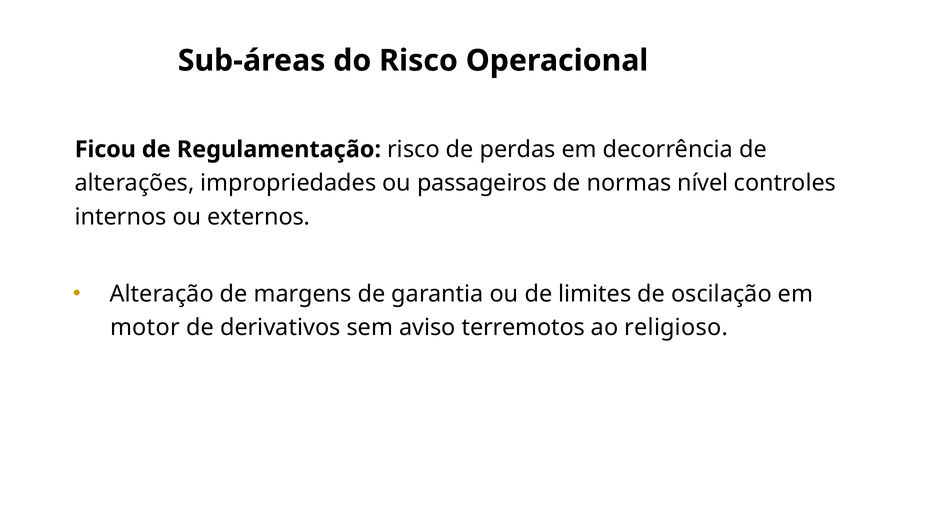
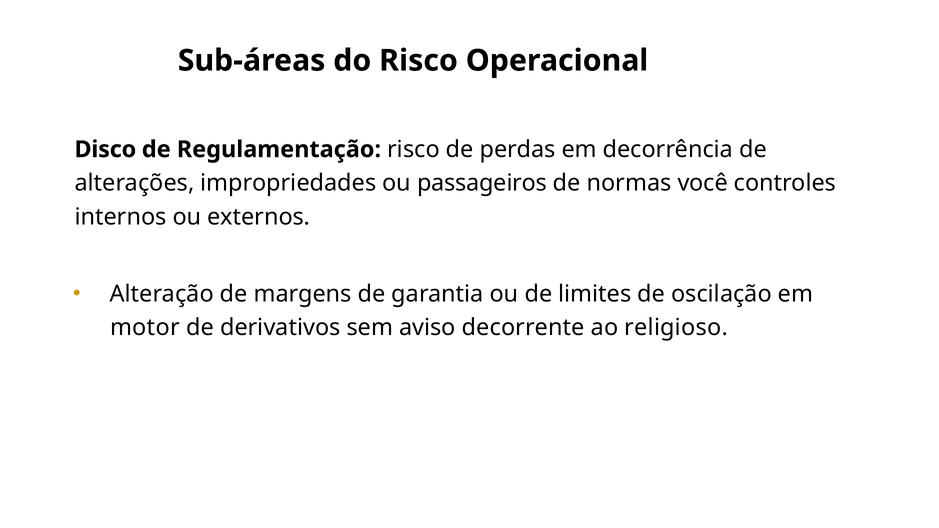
Ficou: Ficou -> Disco
nível: nível -> você
terremotos: terremotos -> decorrente
